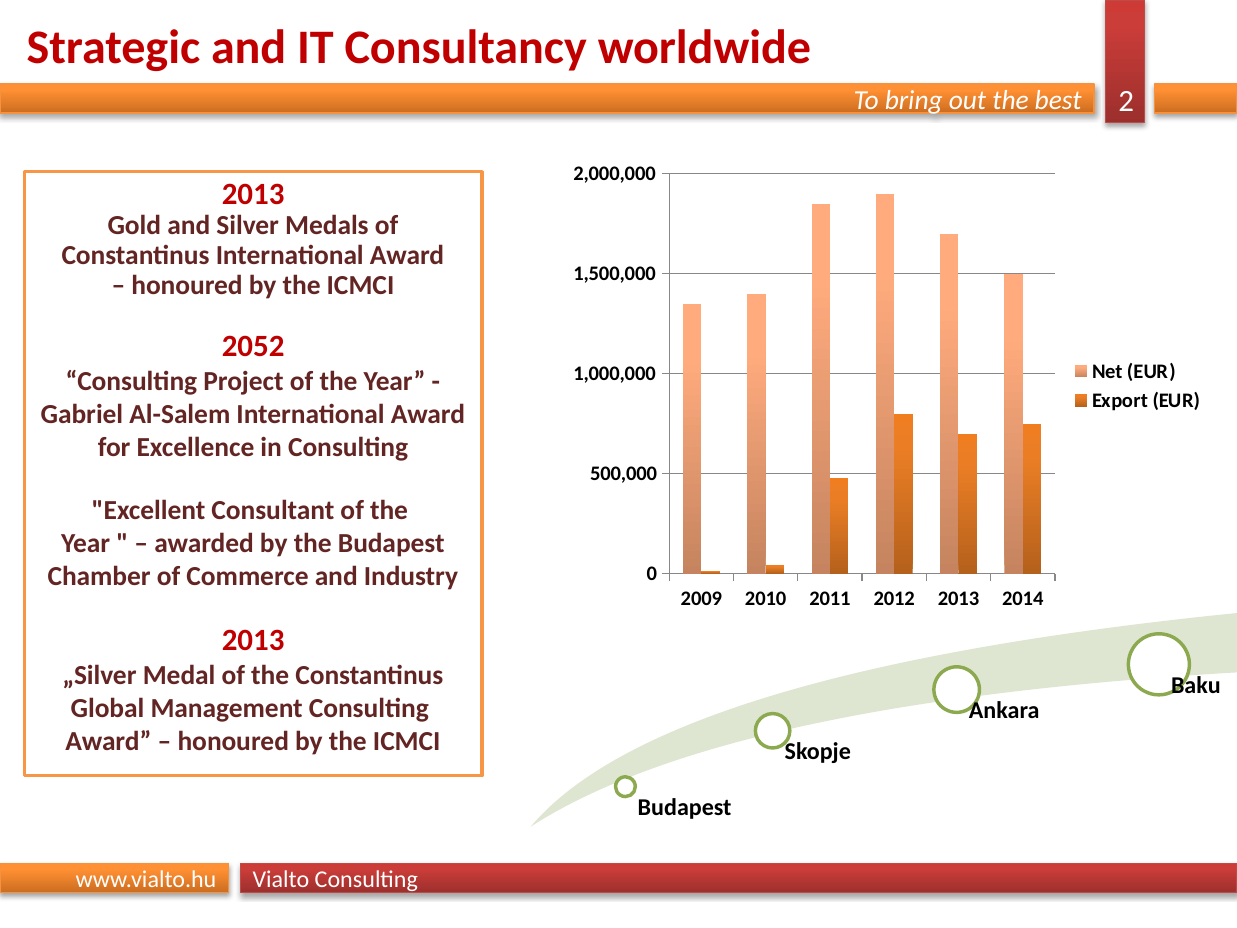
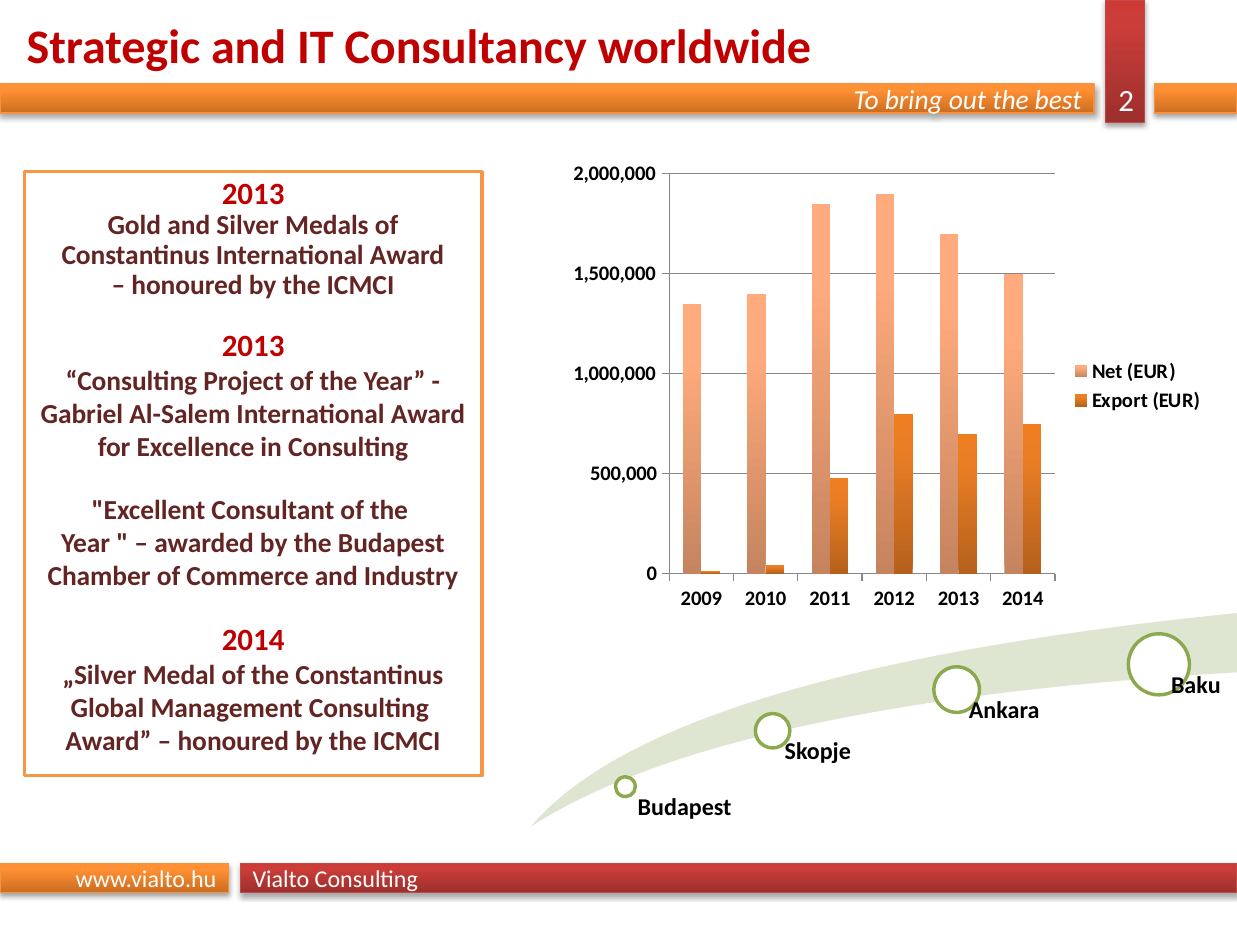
2052 at (253, 346): 2052 -> 2013
2013 at (253, 640): 2013 -> 2014
